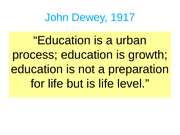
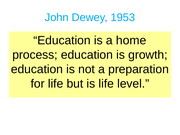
1917: 1917 -> 1953
urban: urban -> home
